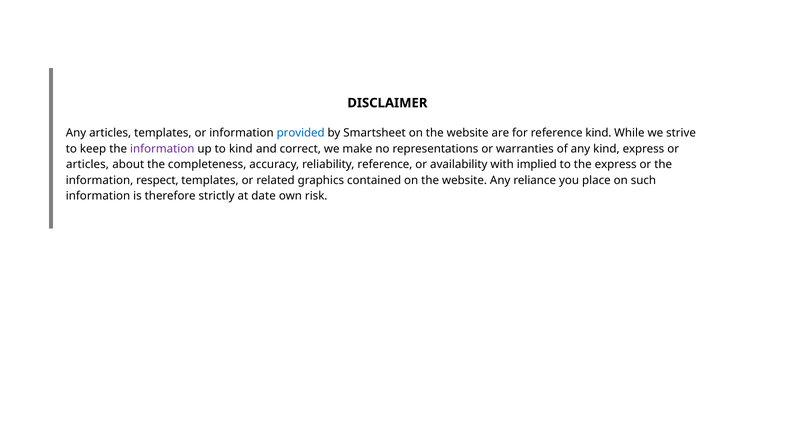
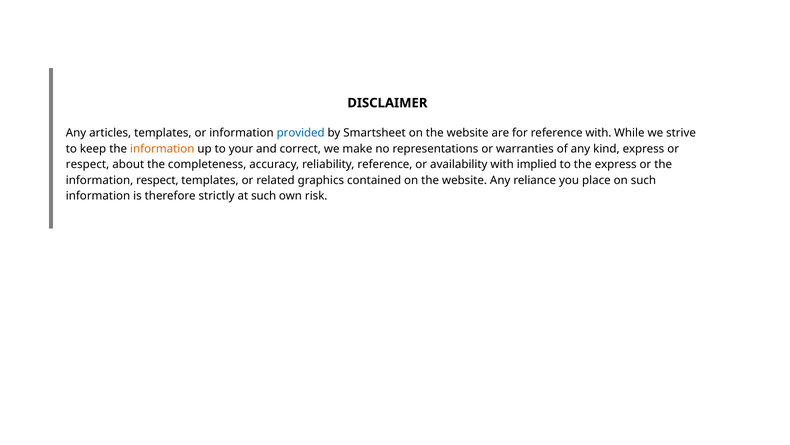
reference kind: kind -> with
information at (162, 149) colour: purple -> orange
to kind: kind -> your
articles at (88, 164): articles -> respect
at date: date -> such
